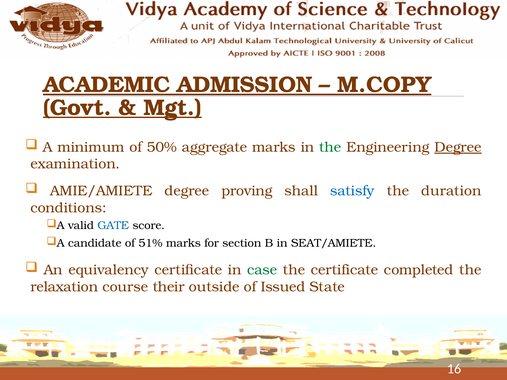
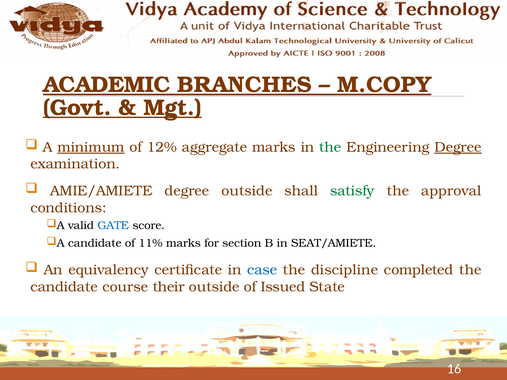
ADMISSION: ADMISSION -> BRANCHES
minimum underline: none -> present
50%: 50% -> 12%
degree proving: proving -> outside
satisfy colour: blue -> green
duration: duration -> approval
51%: 51% -> 11%
case colour: green -> blue
the certificate: certificate -> discipline
relaxation at (64, 287): relaxation -> candidate
